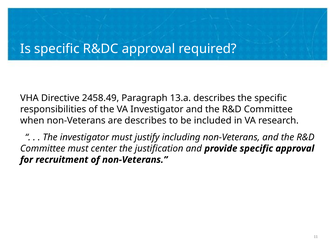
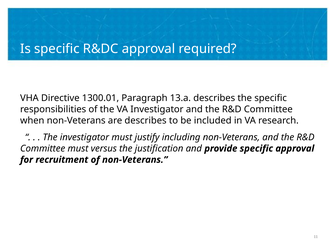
2458.49: 2458.49 -> 1300.01
center: center -> versus
